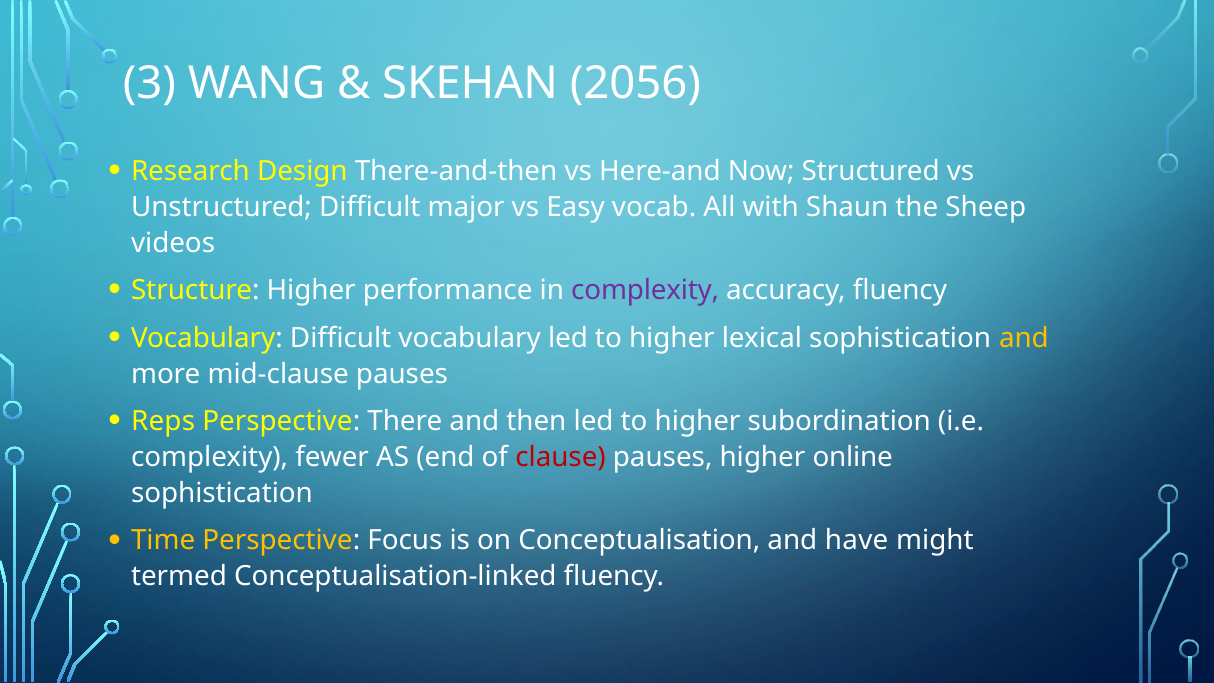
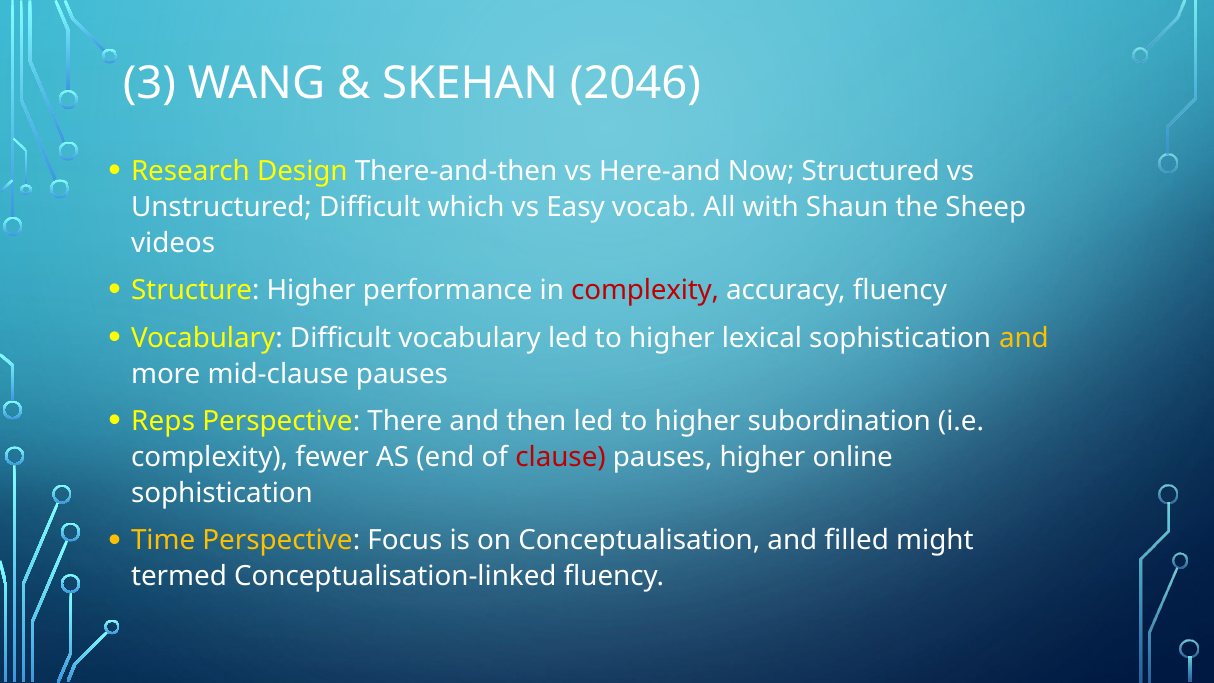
2056: 2056 -> 2046
major: major -> which
complexity at (645, 290) colour: purple -> red
have: have -> filled
